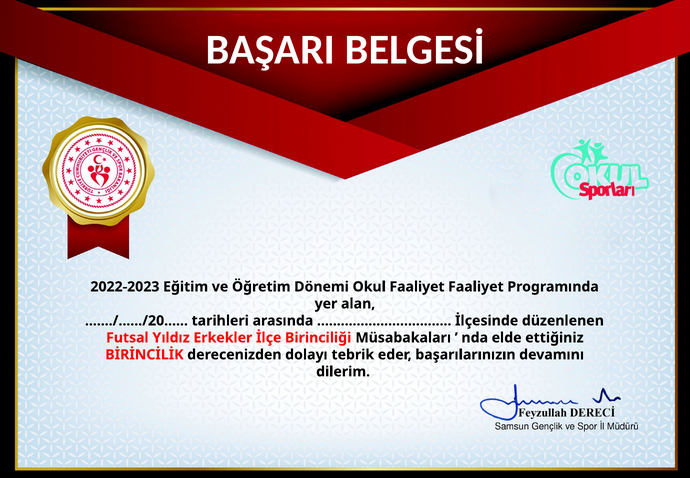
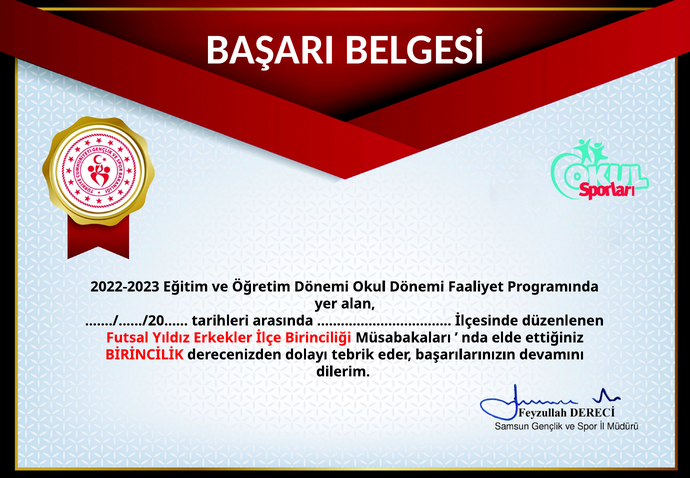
Okul Faaliyet: Faaliyet -> Dönemi
